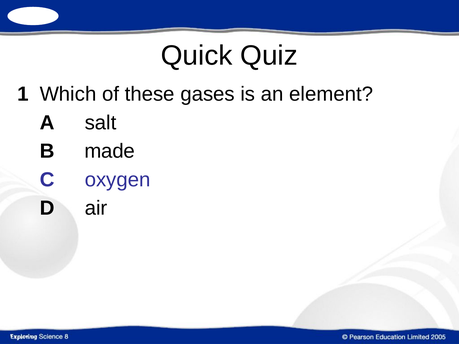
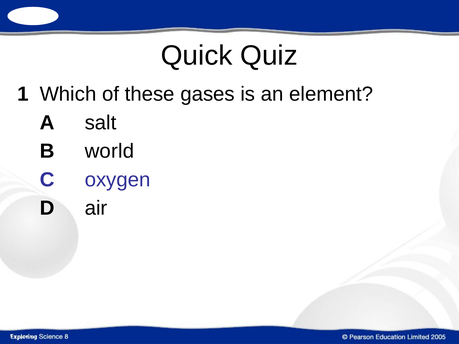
made: made -> world
